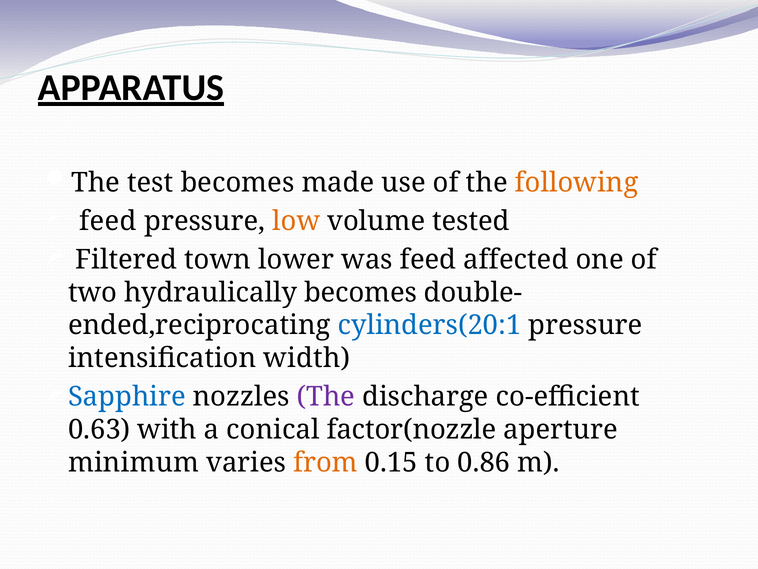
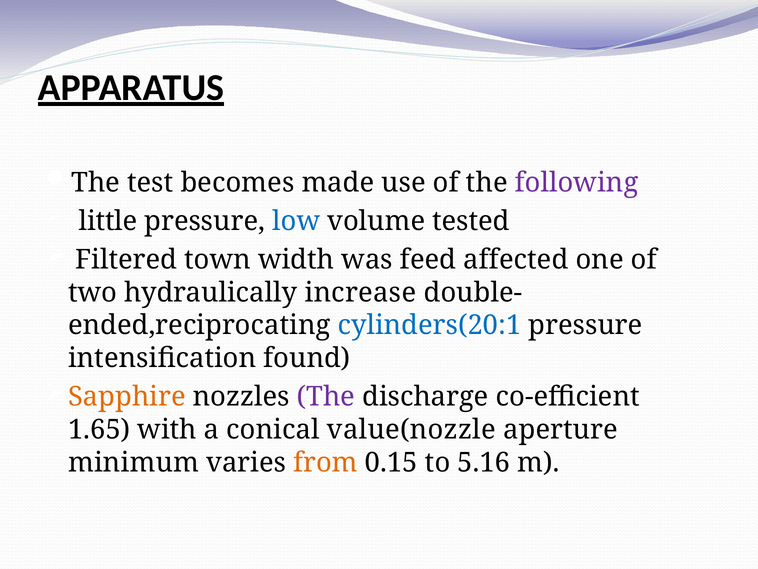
following colour: orange -> purple
feed at (108, 221): feed -> little
low colour: orange -> blue
lower: lower -> width
hydraulically becomes: becomes -> increase
width: width -> found
Sapphire colour: blue -> orange
0.63: 0.63 -> 1.65
factor(nozzle: factor(nozzle -> value(nozzle
0.86: 0.86 -> 5.16
